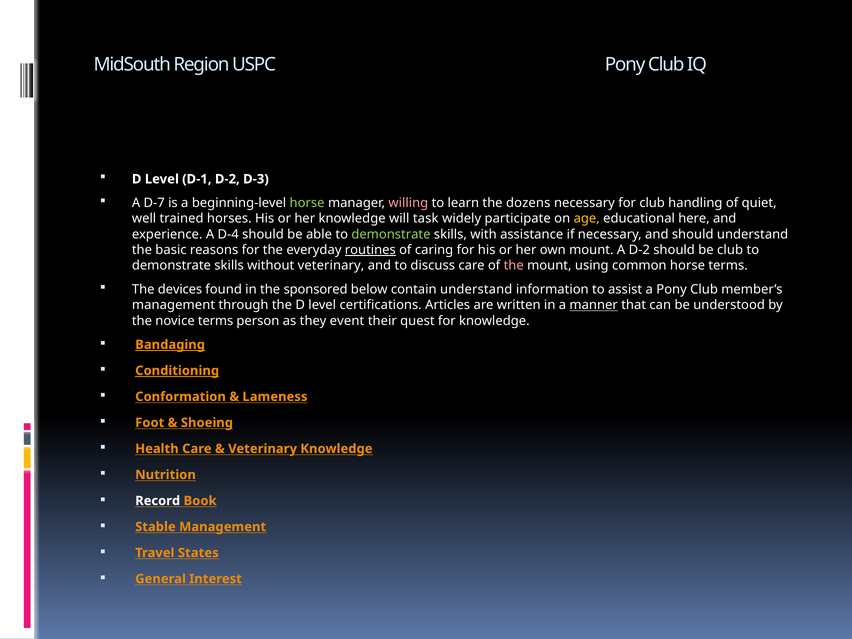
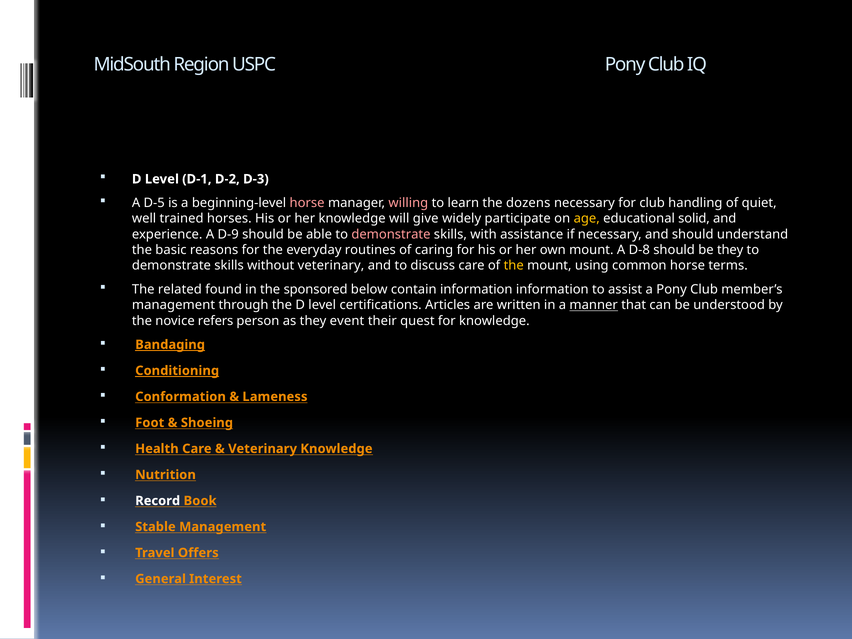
D-7: D-7 -> D-5
horse at (307, 203) colour: light green -> pink
task: task -> give
here: here -> solid
D-4: D-4 -> D-9
demonstrate at (391, 234) colour: light green -> pink
routines underline: present -> none
A D-2: D-2 -> D-8
be club: club -> they
the at (514, 266) colour: pink -> yellow
devices: devices -> related
contain understand: understand -> information
novice terms: terms -> refers
States: States -> Offers
